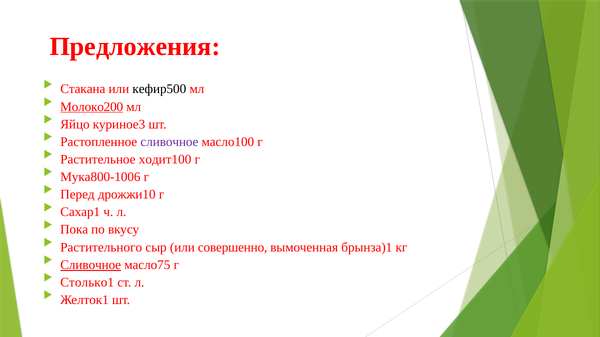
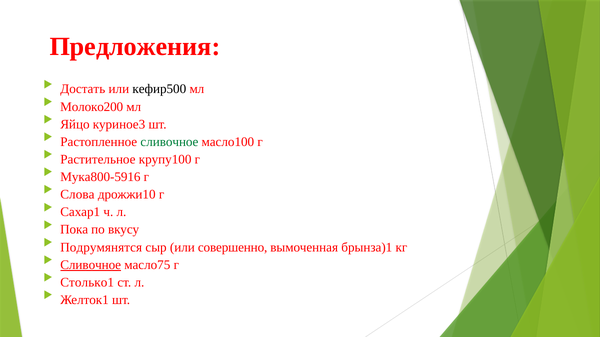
Стакана: Стакана -> Достать
Молоко200 underline: present -> none
сливочное at (169, 142) colour: purple -> green
ходит100: ходит100 -> крупу100
Мука800-1006: Мука800-1006 -> Мука800-5916
Перед: Перед -> Слова
Растительного: Растительного -> Подрумянятся
